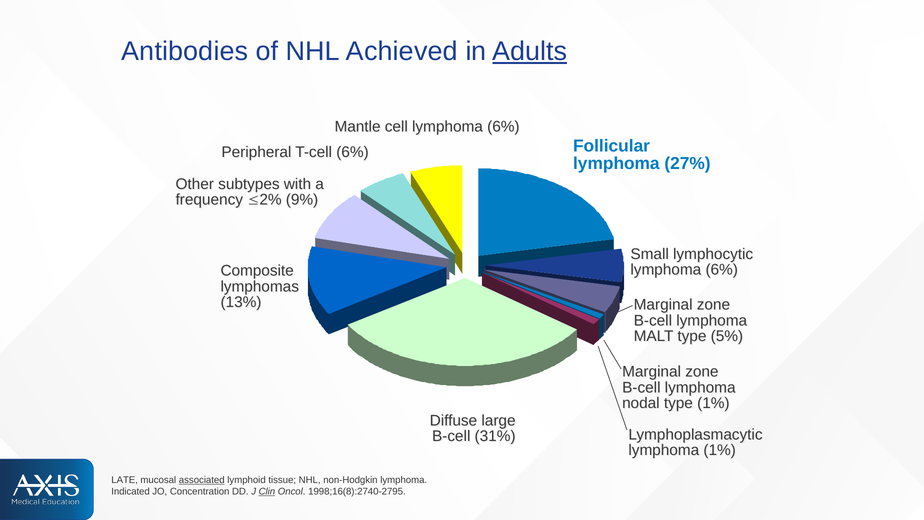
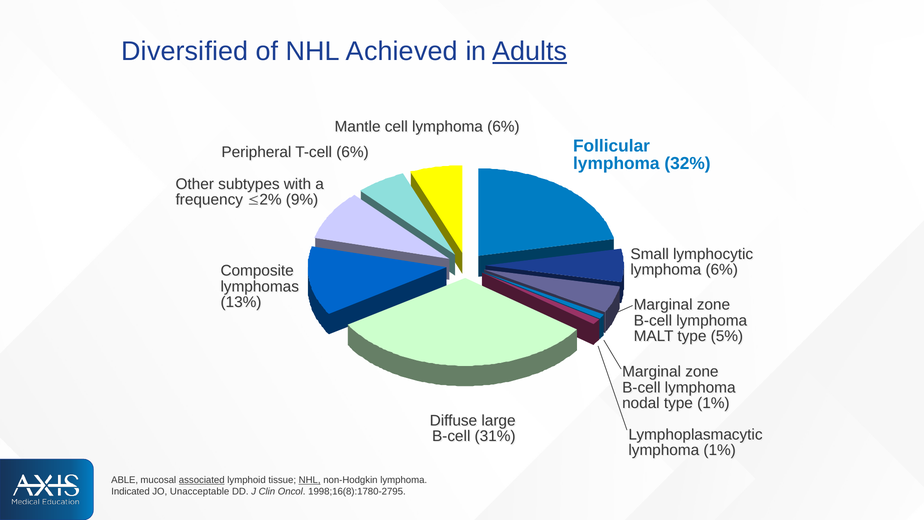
Antibodies: Antibodies -> Diversified
27%: 27% -> 32%
LATE: LATE -> ABLE
NHL at (310, 480) underline: none -> present
Concentration: Concentration -> Unacceptable
Clin underline: present -> none
1998;16(8):2740-2795: 1998;16(8):2740-2795 -> 1998;16(8):1780-2795
